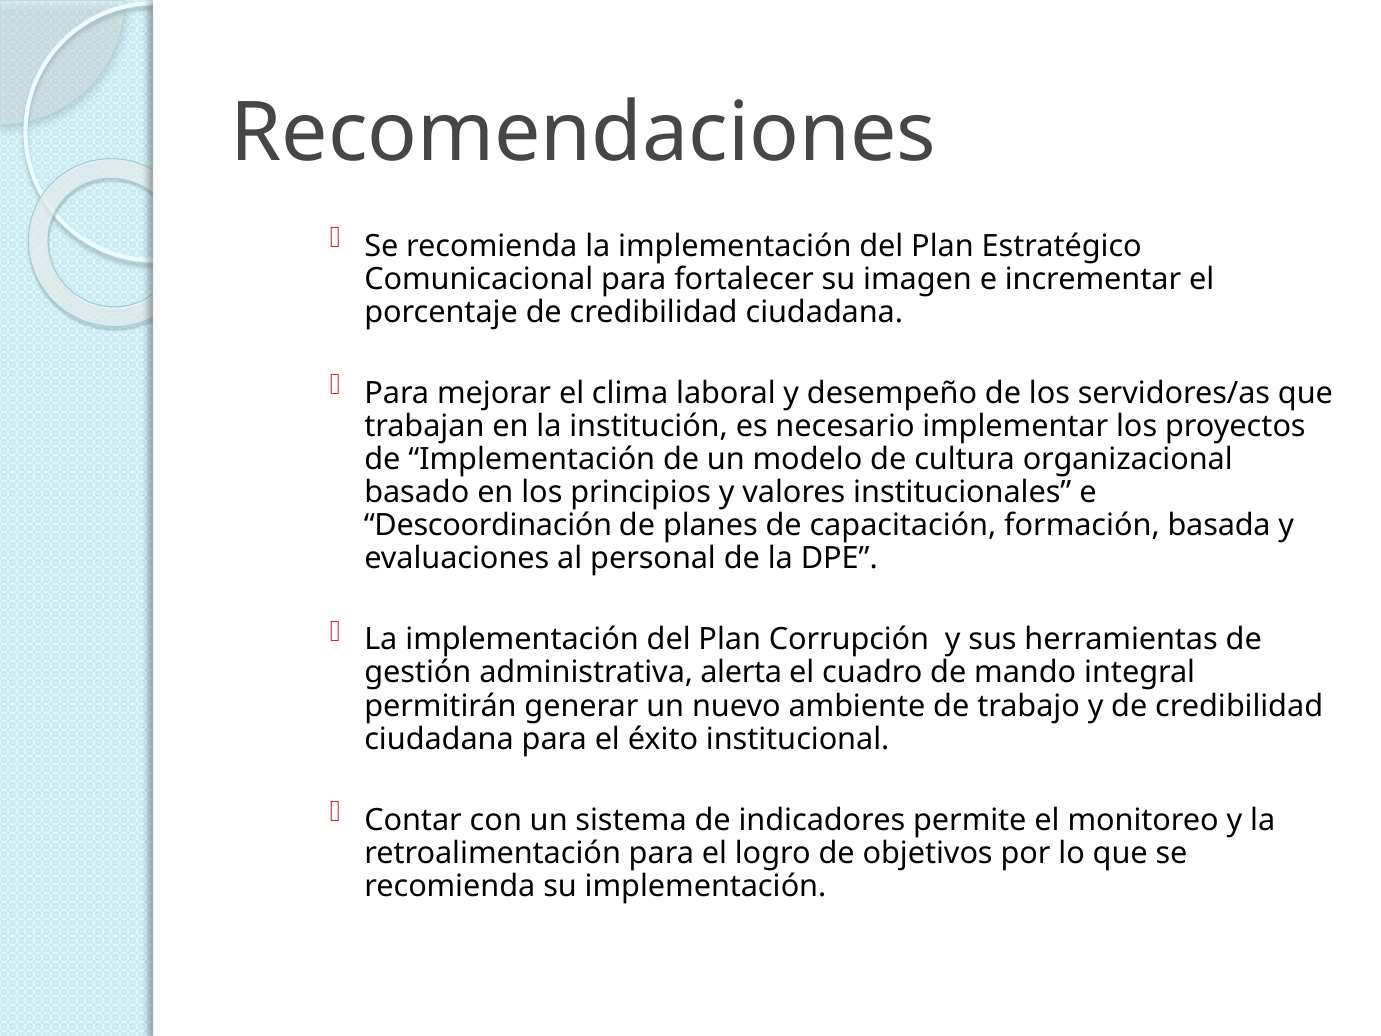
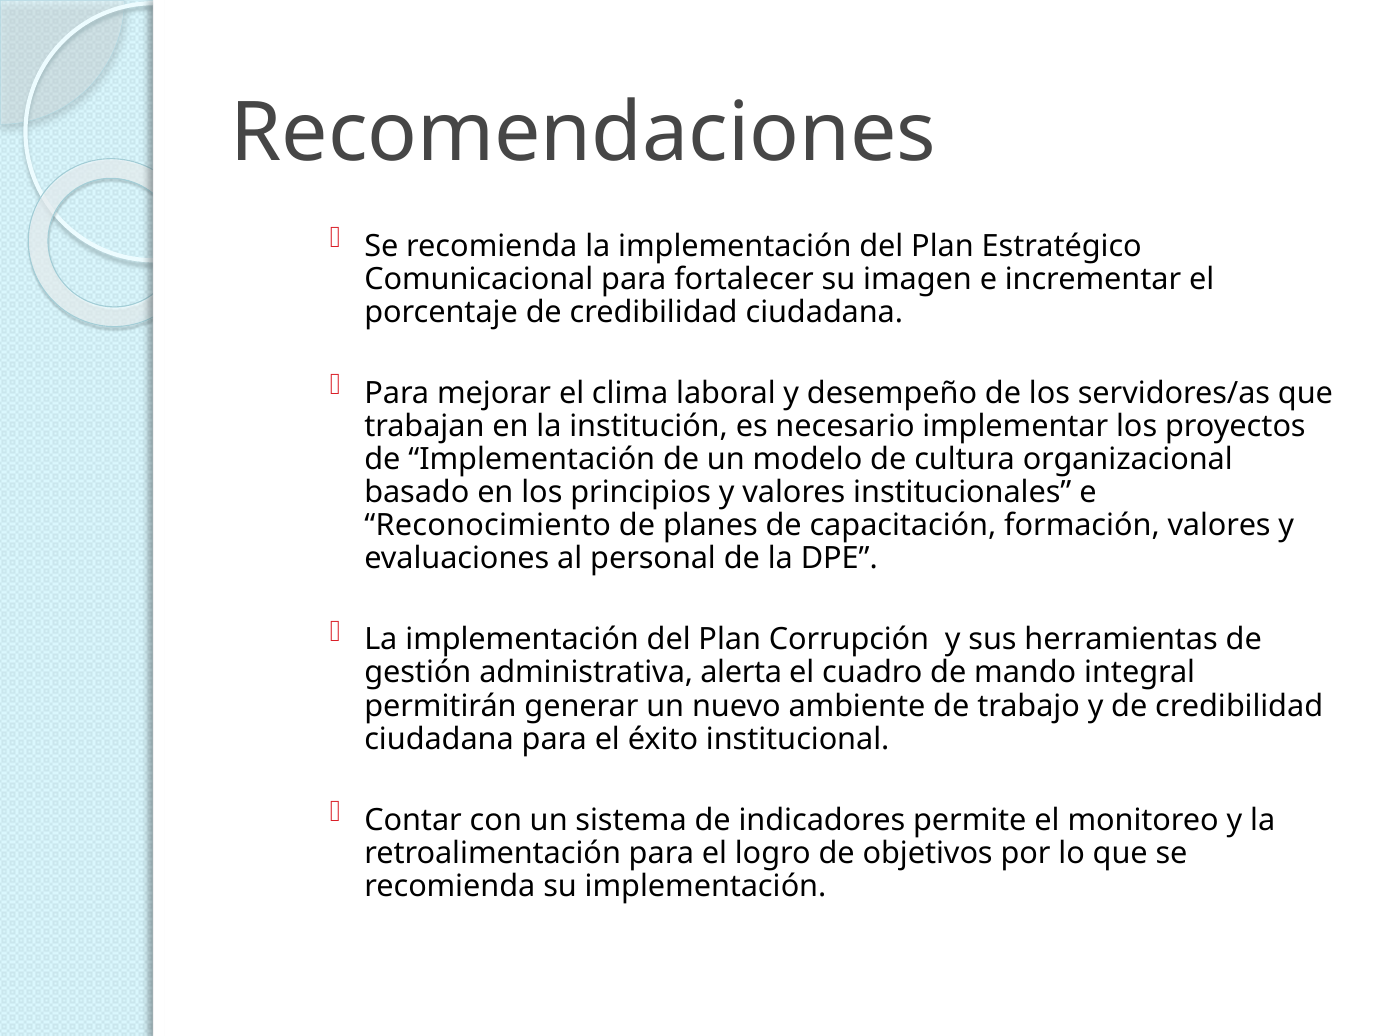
Descoordinación: Descoordinación -> Reconocimiento
formación basada: basada -> valores
